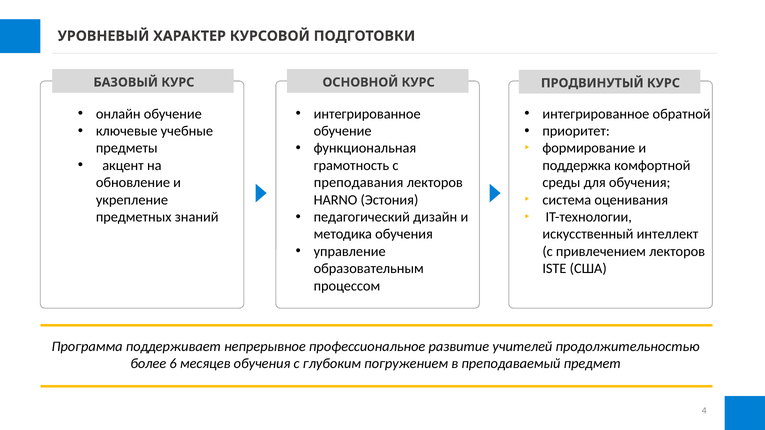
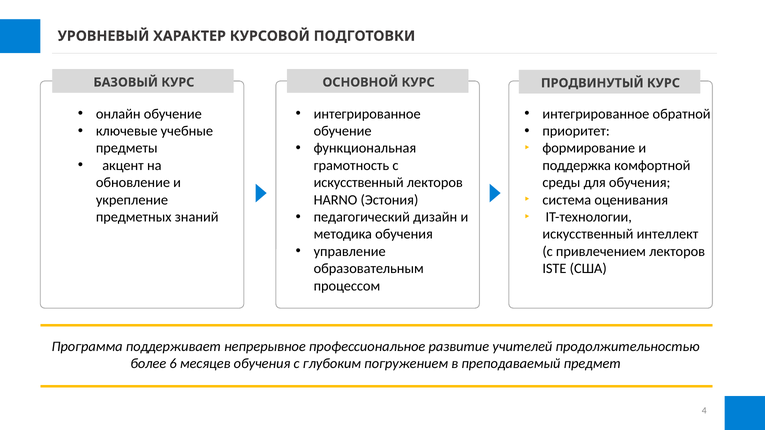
преподавания at (359, 183): преподавания -> искусственный
